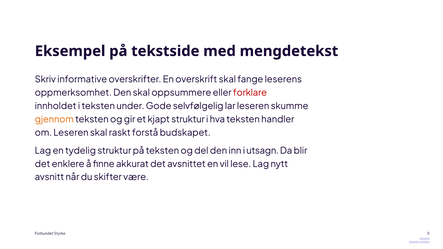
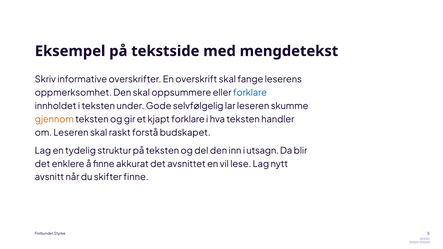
forklare at (250, 93) colour: red -> blue
kjapt struktur: struktur -> forklare
skifter være: være -> finne
